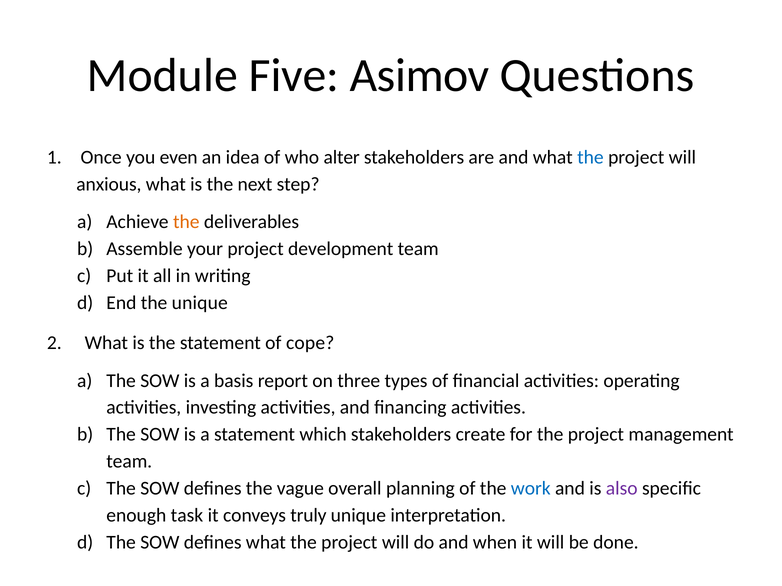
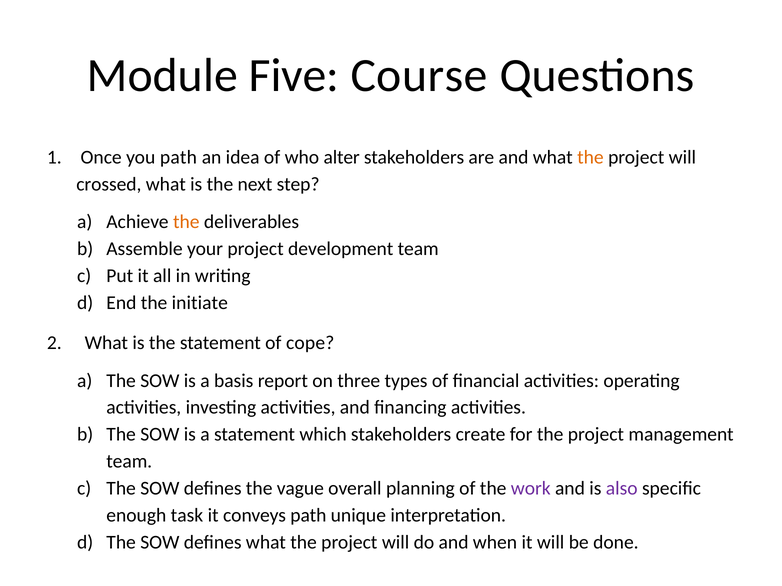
Asimov: Asimov -> Course
you even: even -> path
the at (590, 157) colour: blue -> orange
anxious: anxious -> crossed
the unique: unique -> initiate
work colour: blue -> purple
conveys truly: truly -> path
